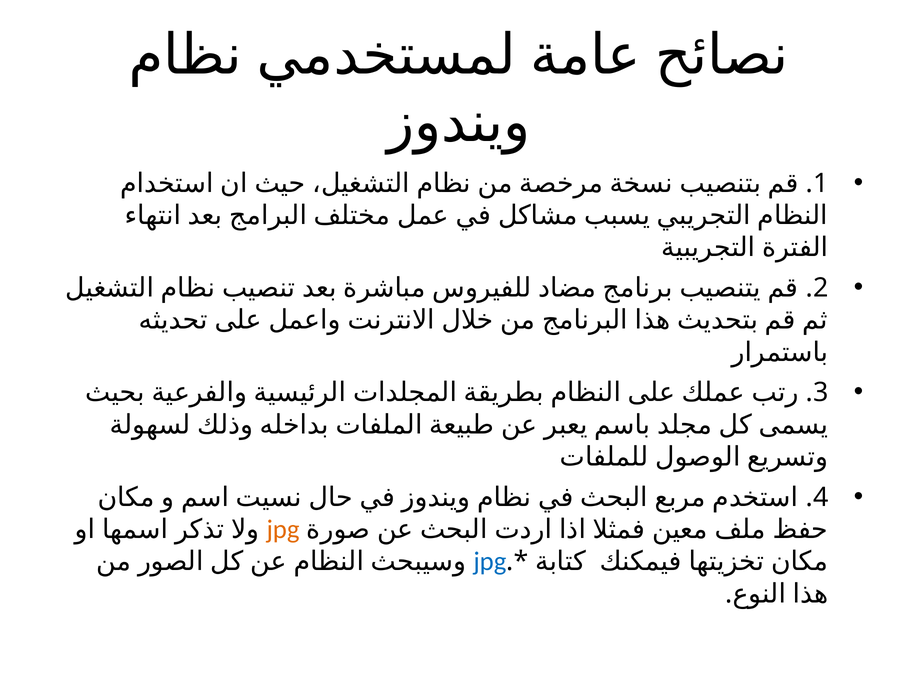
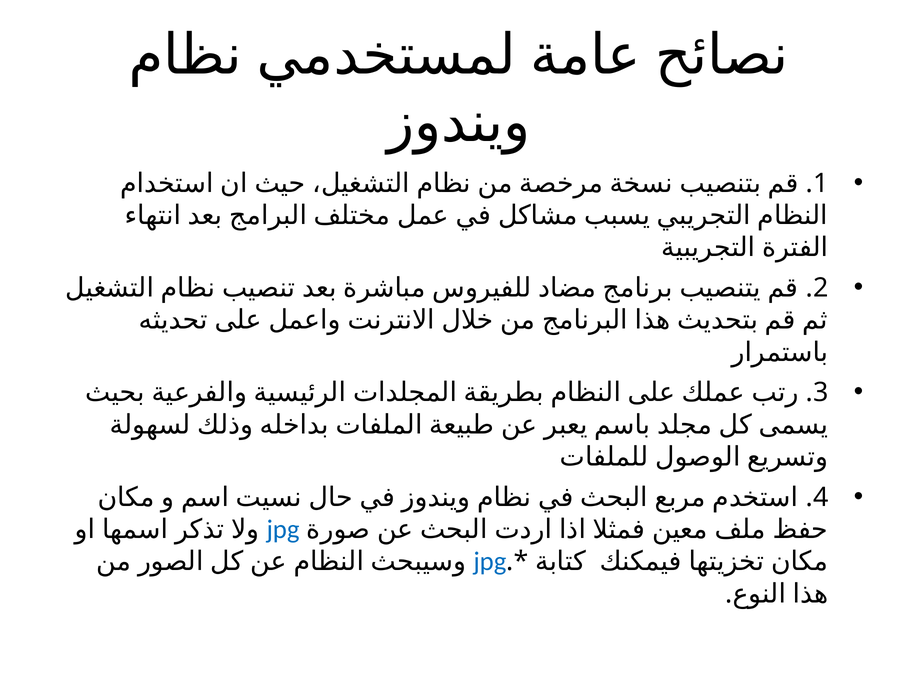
jpg at (283, 529) colour: orange -> blue
